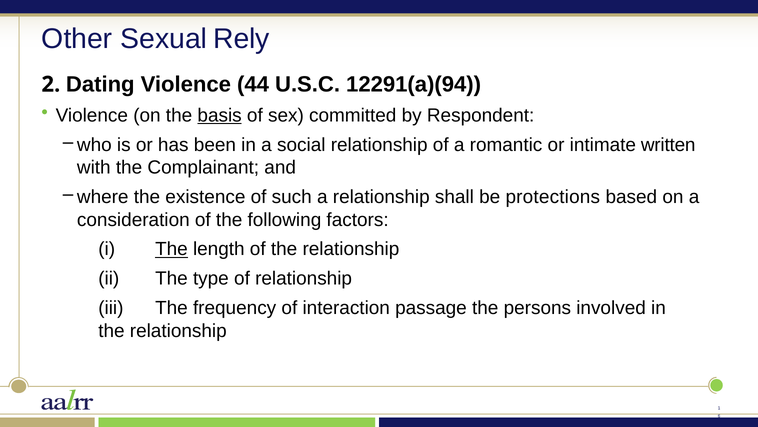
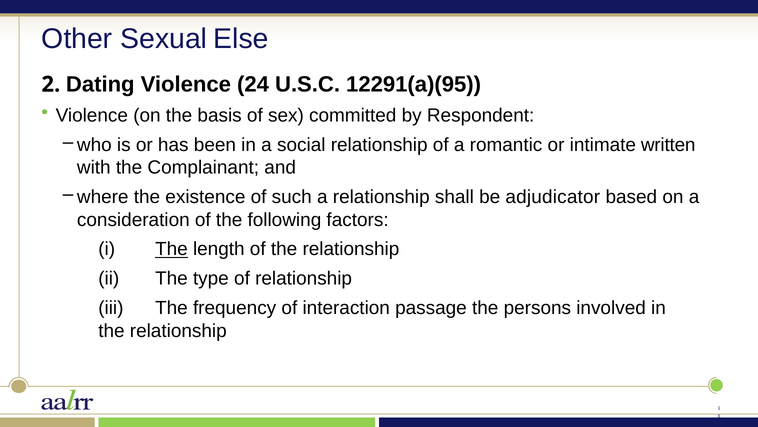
Rely: Rely -> Else
44: 44 -> 24
12291(a)(94: 12291(a)(94 -> 12291(a)(95
basis underline: present -> none
protections: protections -> adjudicator
